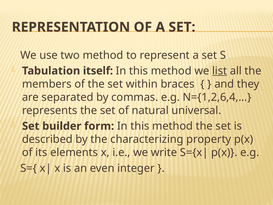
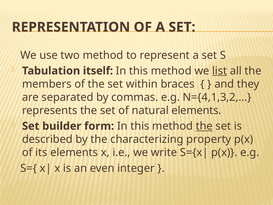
N={1,2,6,4,…: N={1,2,6,4,… -> N={4,1,3,2,…
natural universal: universal -> elements
the at (204, 126) underline: none -> present
